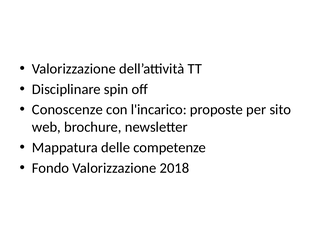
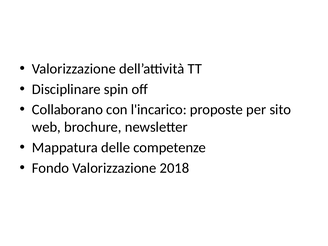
Conoscenze: Conoscenze -> Collaborano
